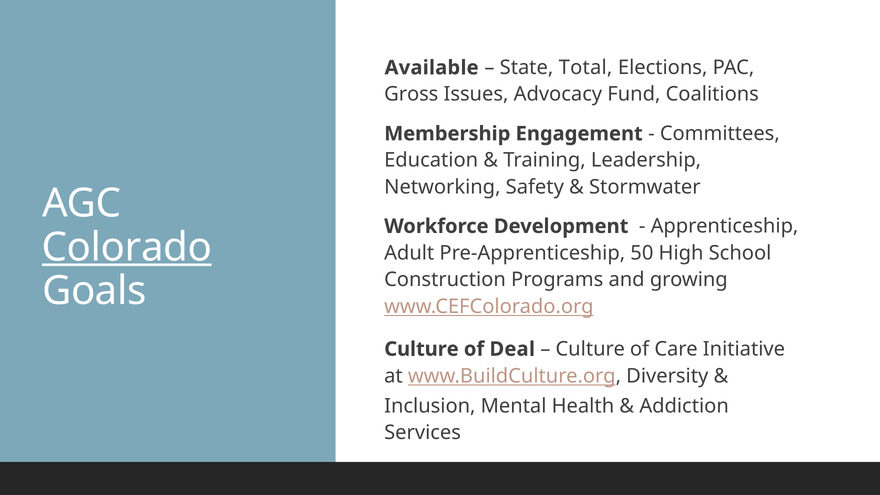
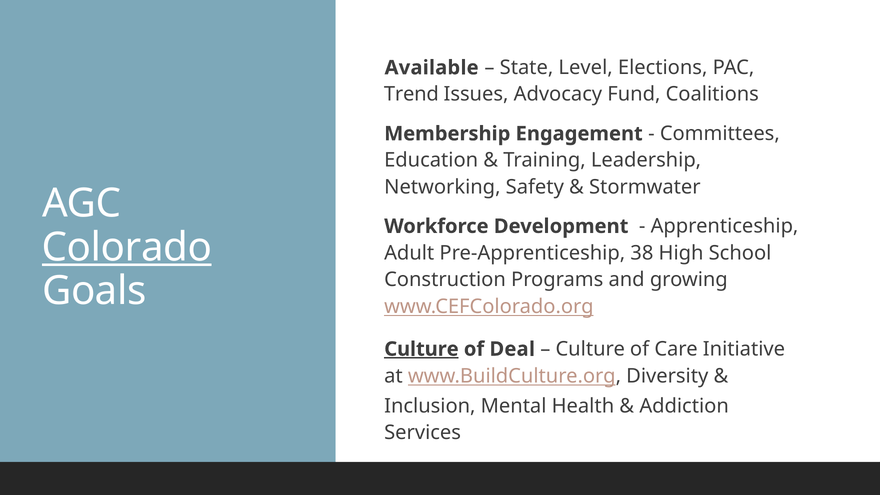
Total: Total -> Level
Gross: Gross -> Trend
50: 50 -> 38
Culture at (421, 349) underline: none -> present
